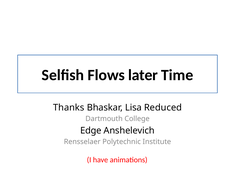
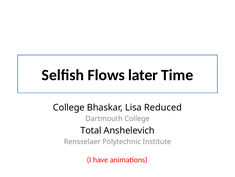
Thanks at (69, 107): Thanks -> College
Edge: Edge -> Total
